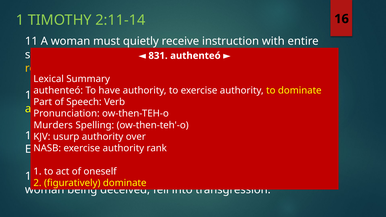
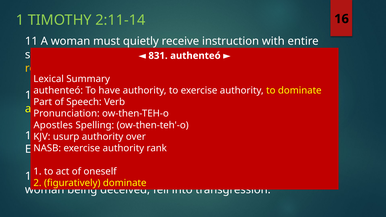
Murders: Murders -> Apostles
